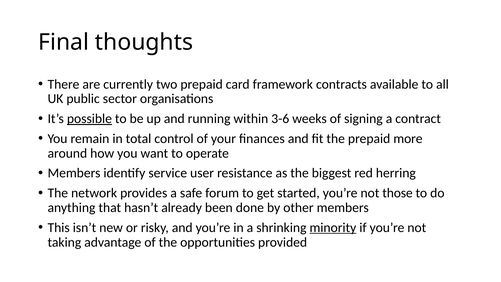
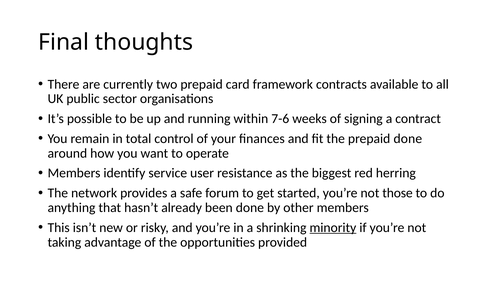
possible underline: present -> none
3-6: 3-6 -> 7-6
prepaid more: more -> done
